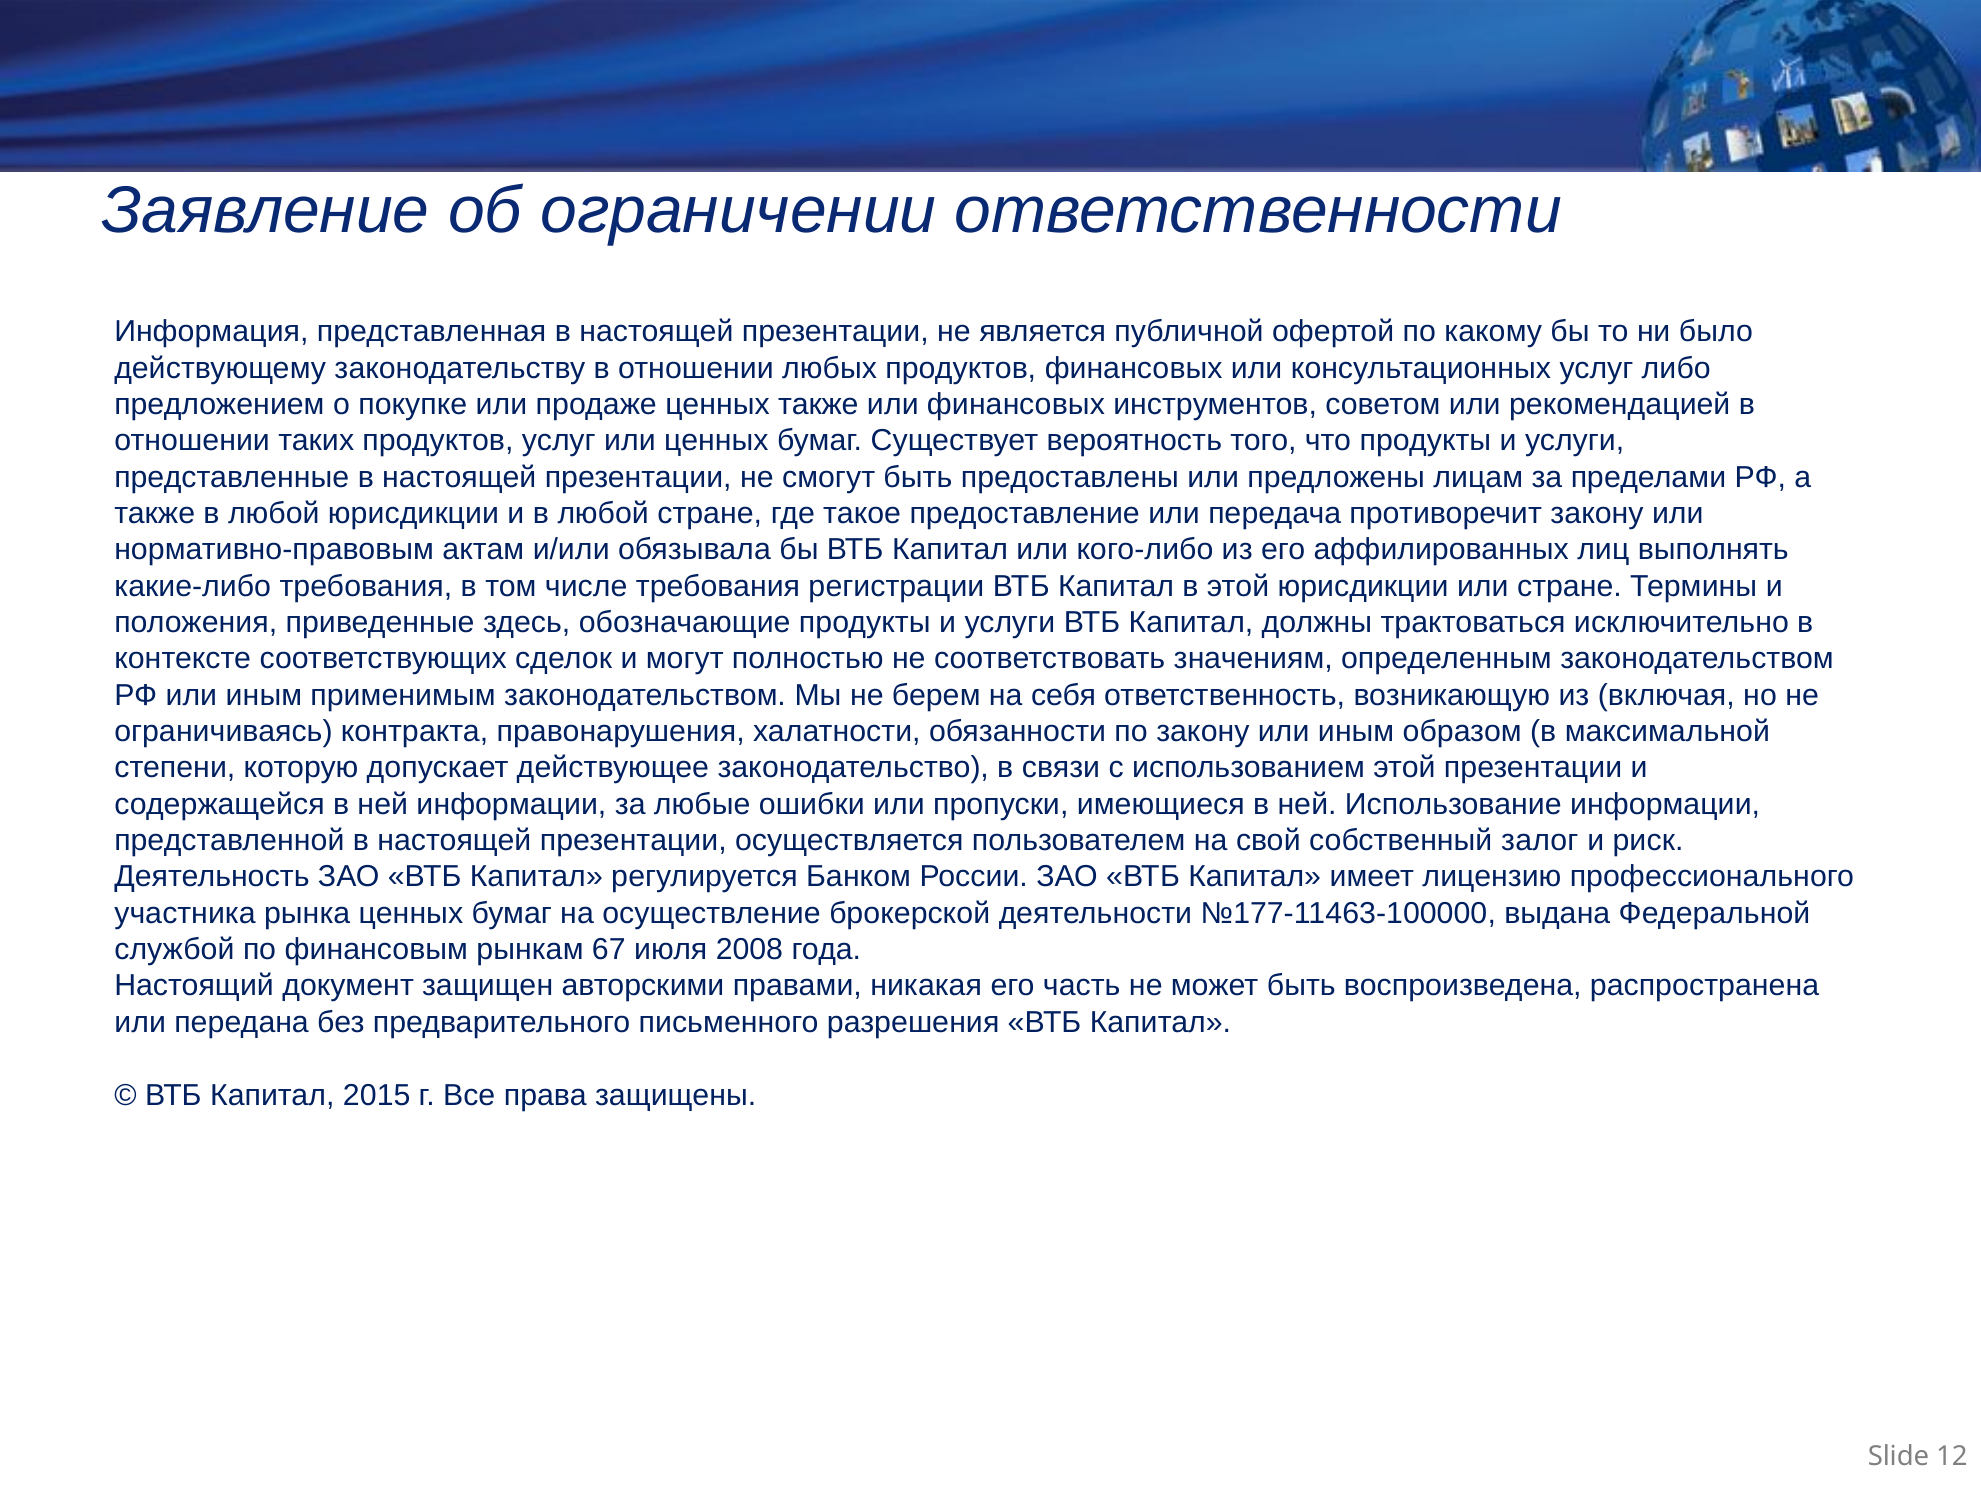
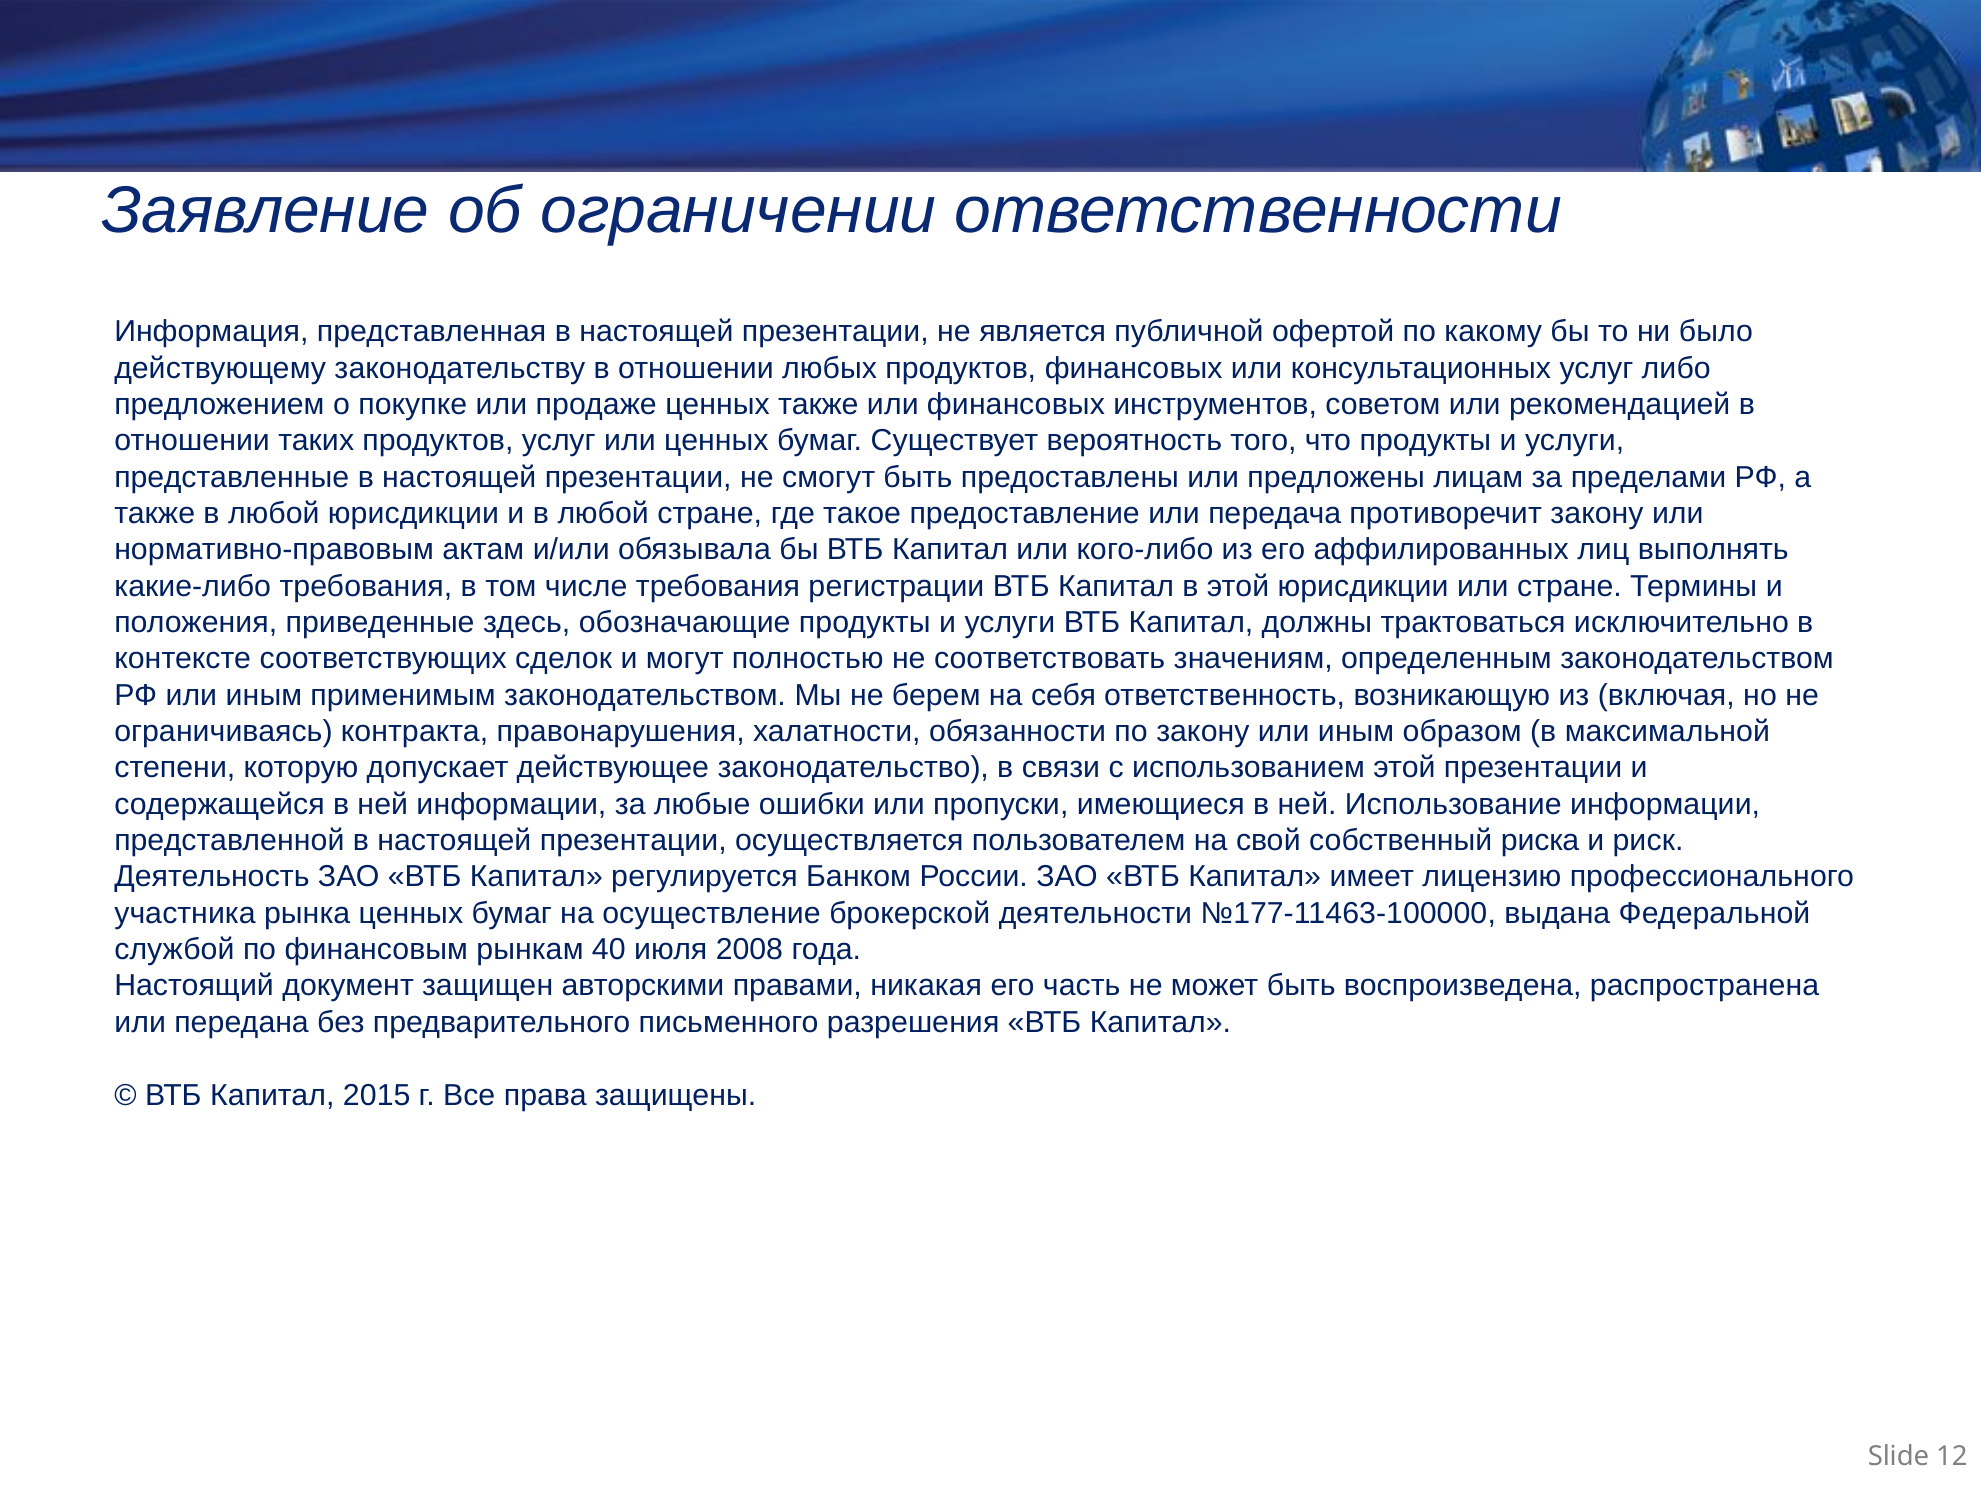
залог: залог -> риска
67: 67 -> 40
